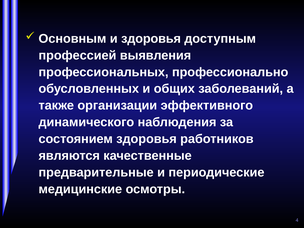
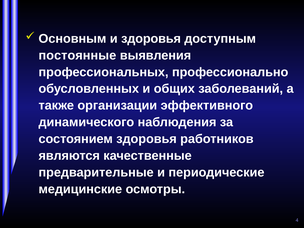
профессией: профессией -> постоянные
